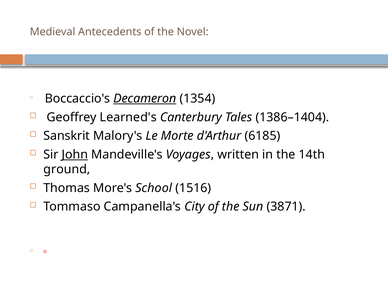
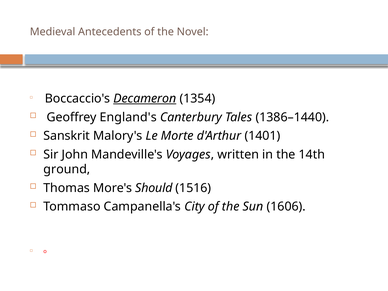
Learned's: Learned's -> England's
1386–1404: 1386–1404 -> 1386–1440
6185: 6185 -> 1401
John underline: present -> none
School: School -> Should
3871: 3871 -> 1606
